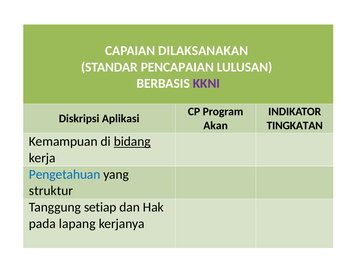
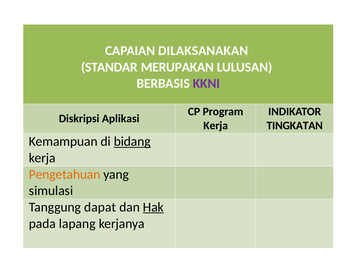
PENCAPAIAN: PENCAPAIAN -> MERUPAKAN
Akan at (216, 126): Akan -> Kerja
Pengetahuan colour: blue -> orange
struktur: struktur -> simulasi
setiap: setiap -> dapat
Hak underline: none -> present
